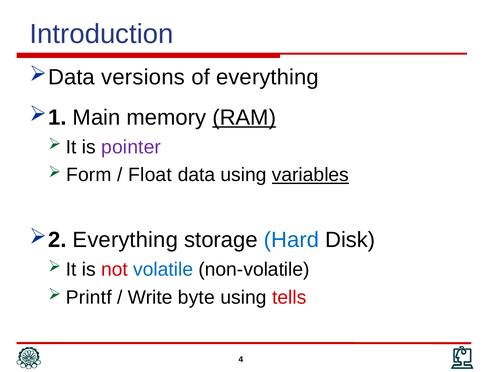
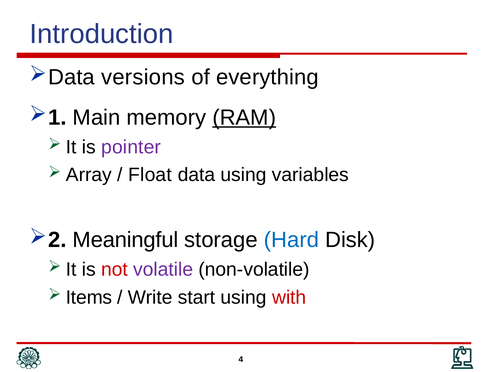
Form: Form -> Array
variables underline: present -> none
Everything at (125, 240): Everything -> Meaningful
volatile colour: blue -> purple
Printf: Printf -> Items
byte: byte -> start
tells: tells -> with
